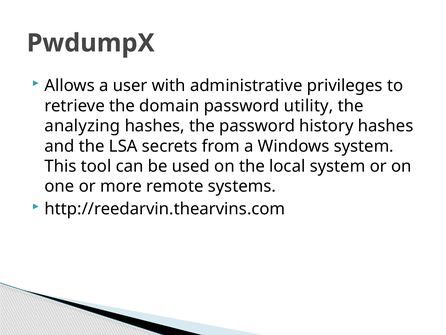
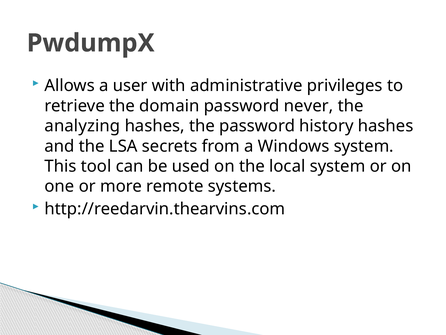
utility: utility -> never
